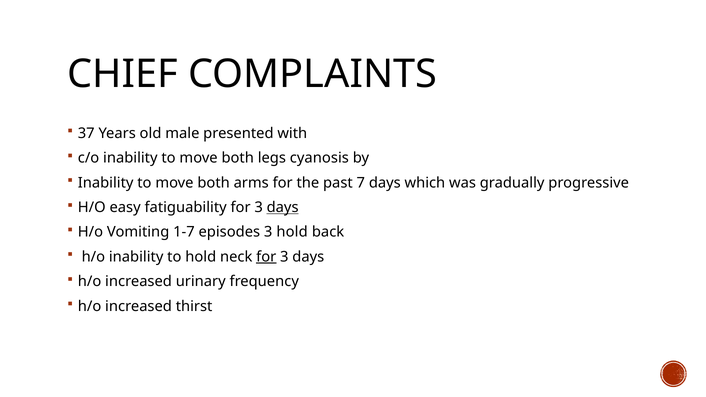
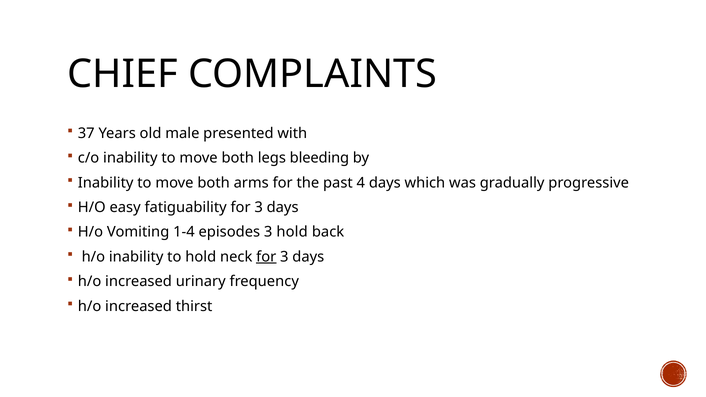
cyanosis: cyanosis -> bleeding
7: 7 -> 4
days at (283, 207) underline: present -> none
1-7: 1-7 -> 1-4
